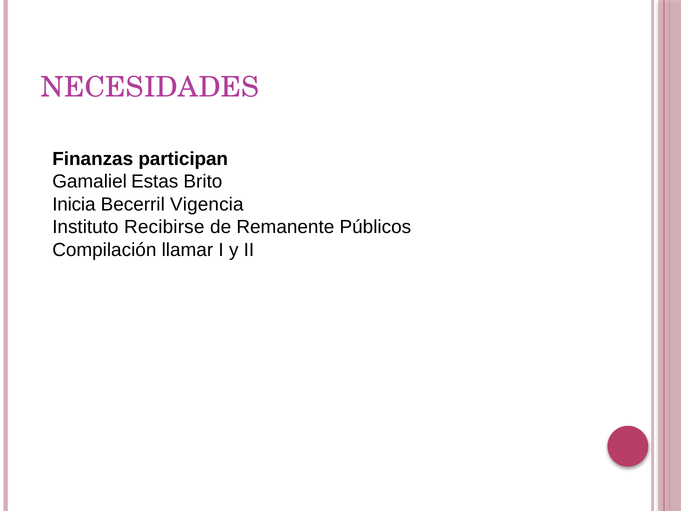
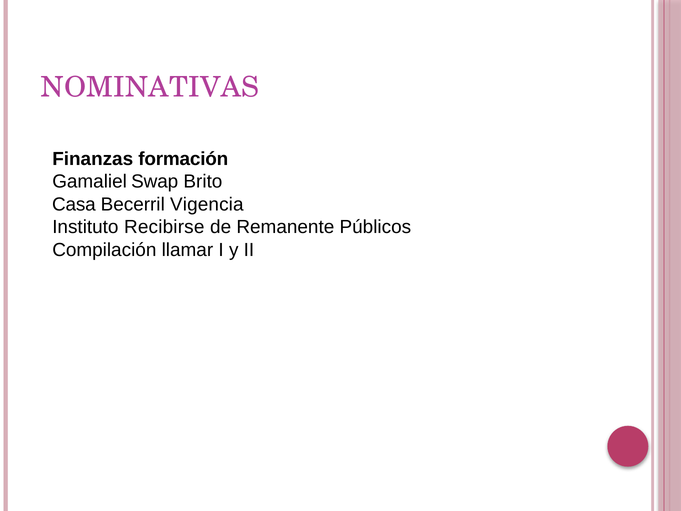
NECESIDADES: NECESIDADES -> NOMINATIVAS
participan: participan -> formación
Estas: Estas -> Swap
Inicia: Inicia -> Casa
